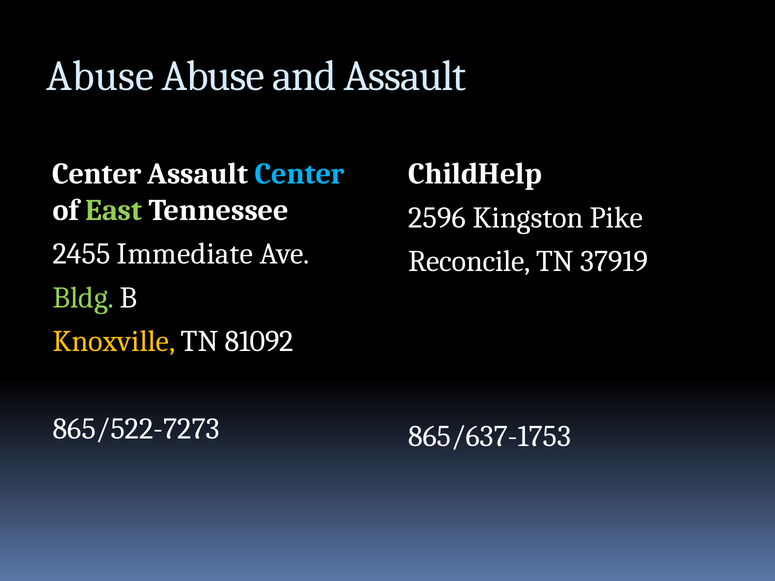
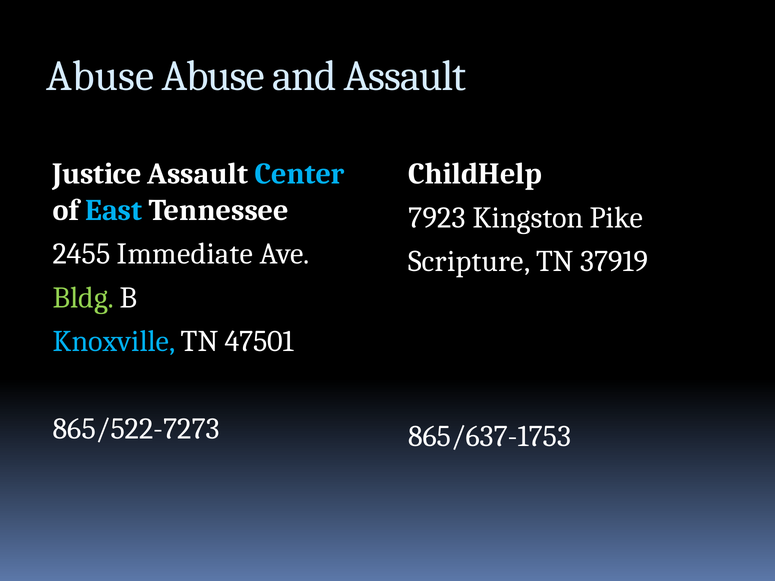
Center at (97, 174): Center -> Justice
East colour: light green -> light blue
2596: 2596 -> 7923
Reconcile: Reconcile -> Scripture
Knoxville colour: yellow -> light blue
81092: 81092 -> 47501
